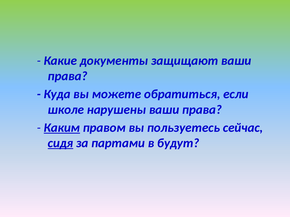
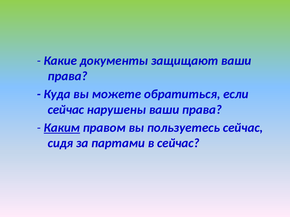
школе at (66, 110): школе -> сейчас
сидя underline: present -> none
в будут: будут -> сейчас
